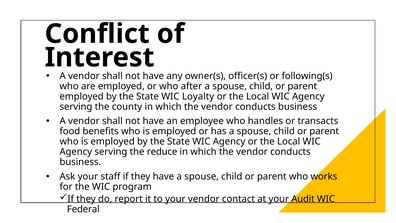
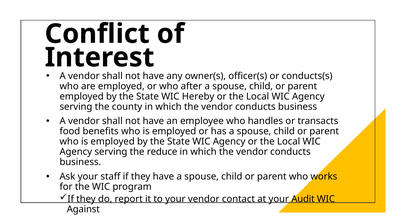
following(s: following(s -> conducts(s
Loyalty: Loyalty -> Hereby
Federal: Federal -> Against
